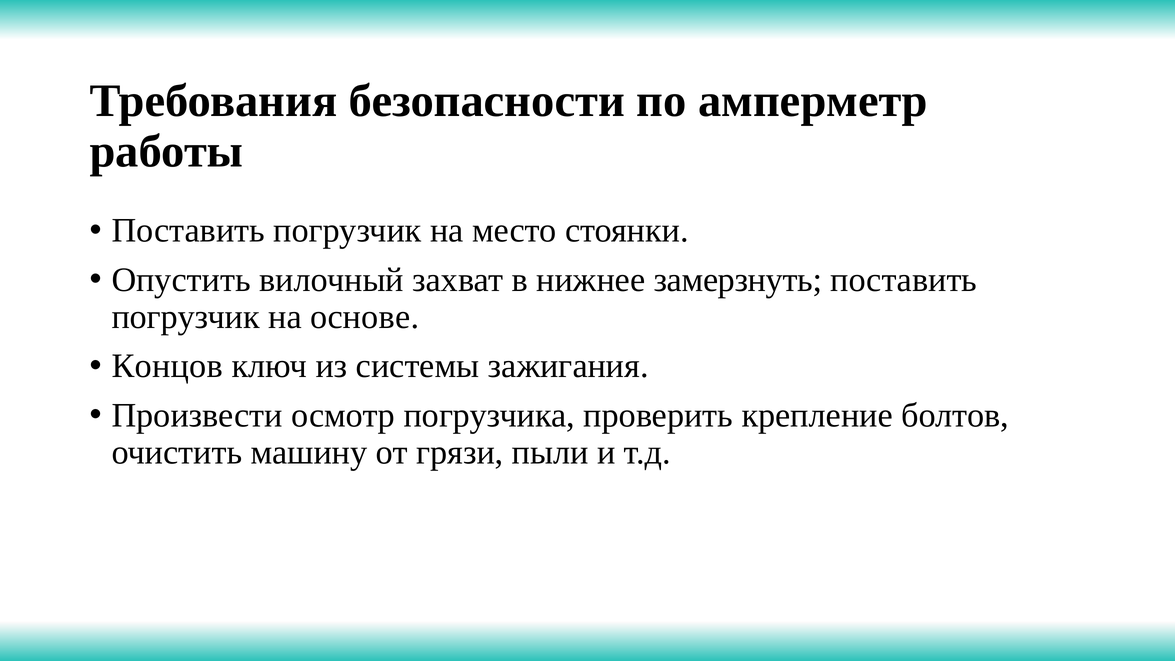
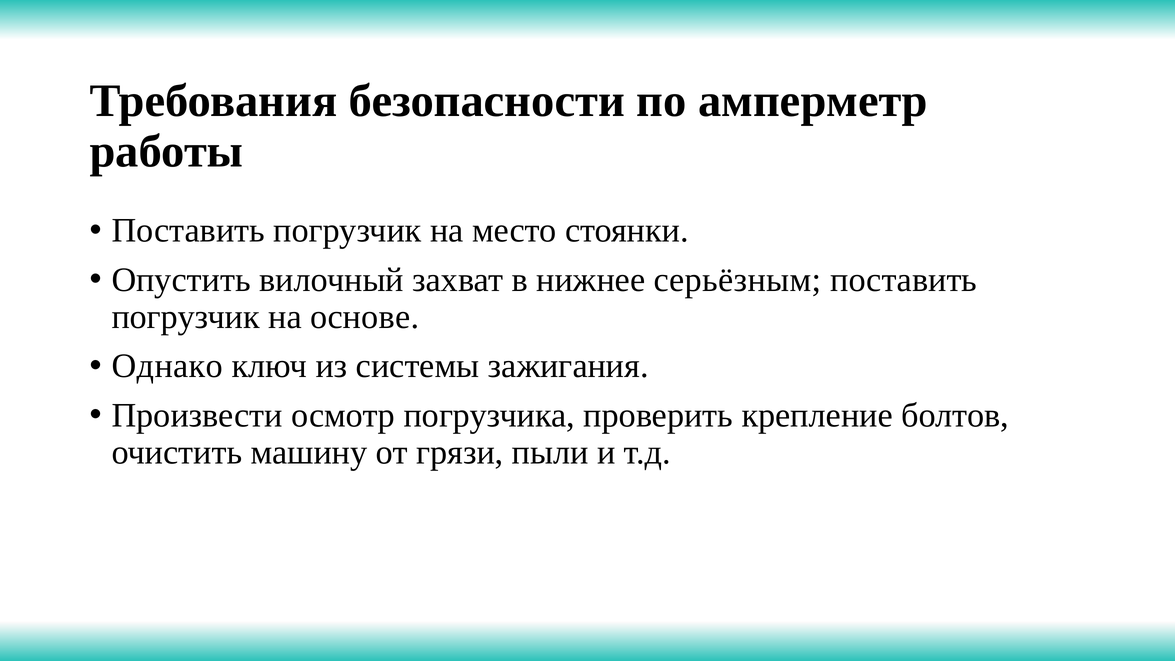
замерзнуть: замерзнуть -> серьёзным
Концов: Концов -> Однако
